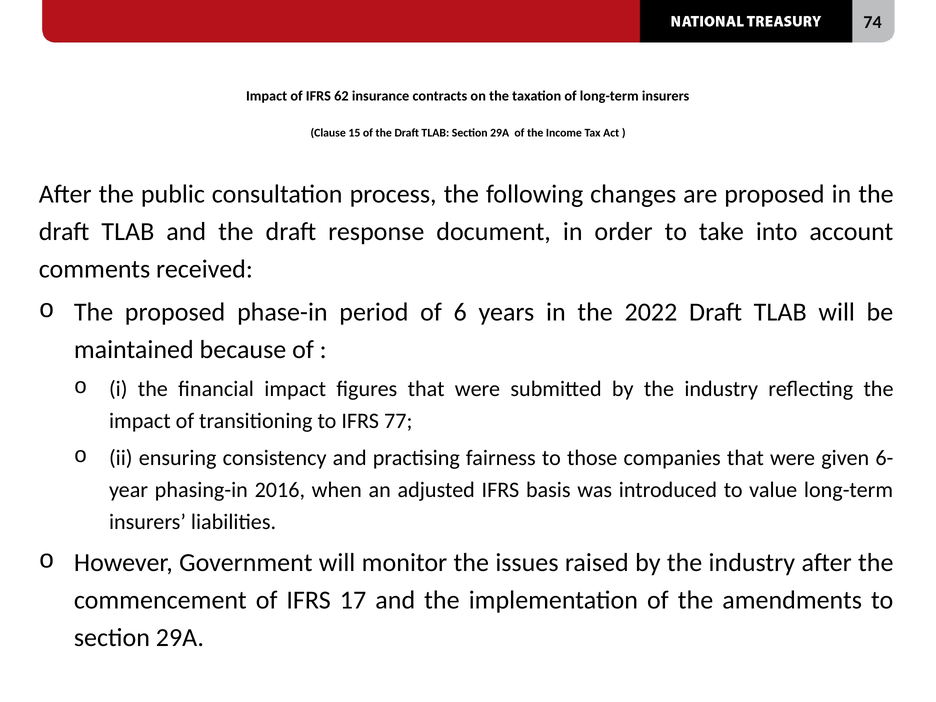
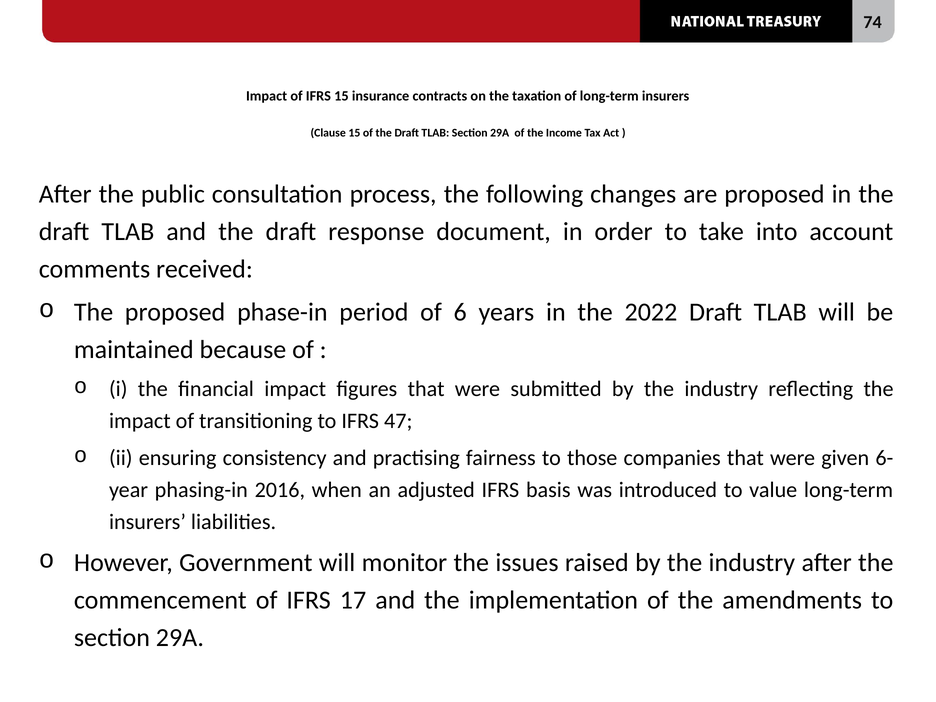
IFRS 62: 62 -> 15
77: 77 -> 47
